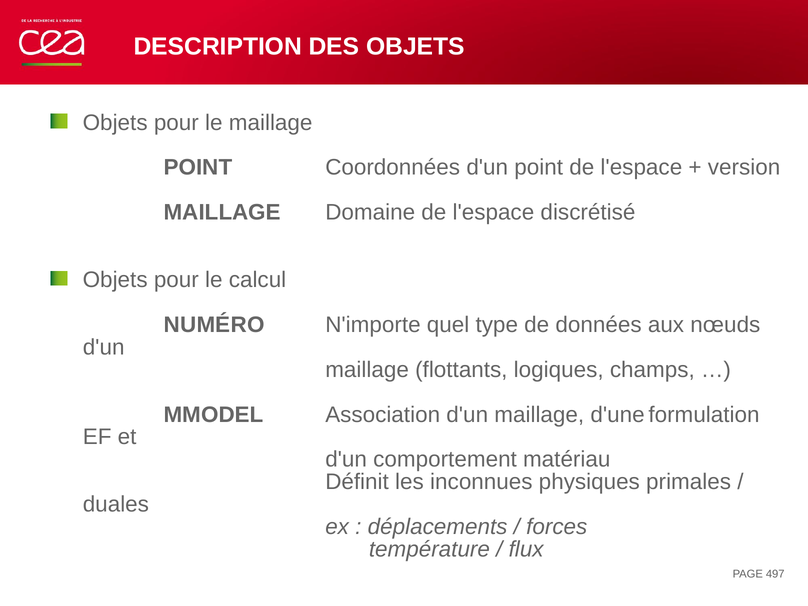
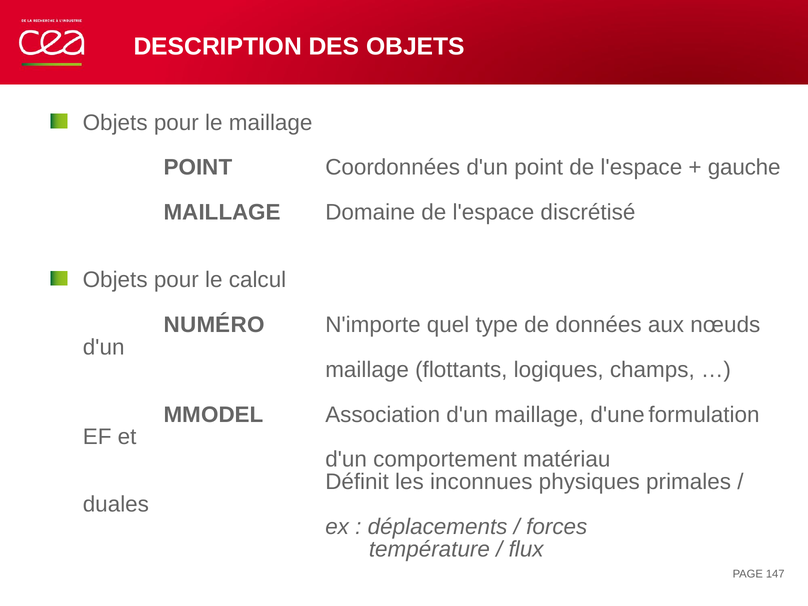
version: version -> gauche
497: 497 -> 147
